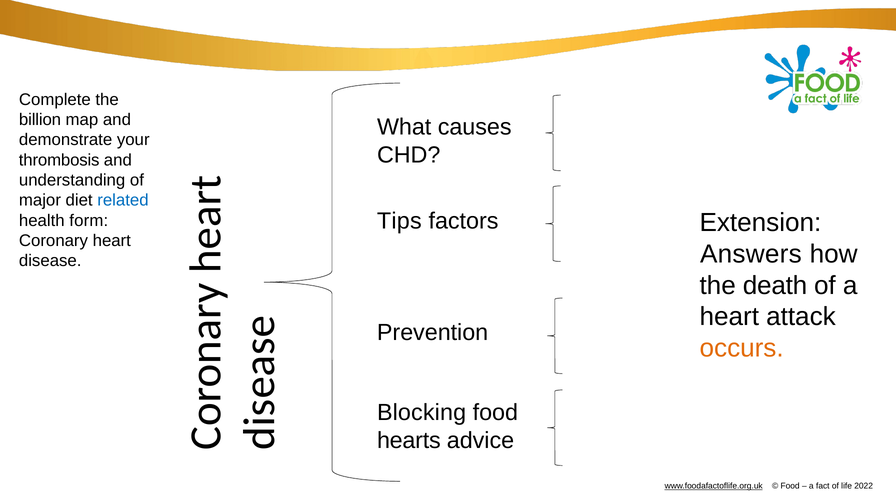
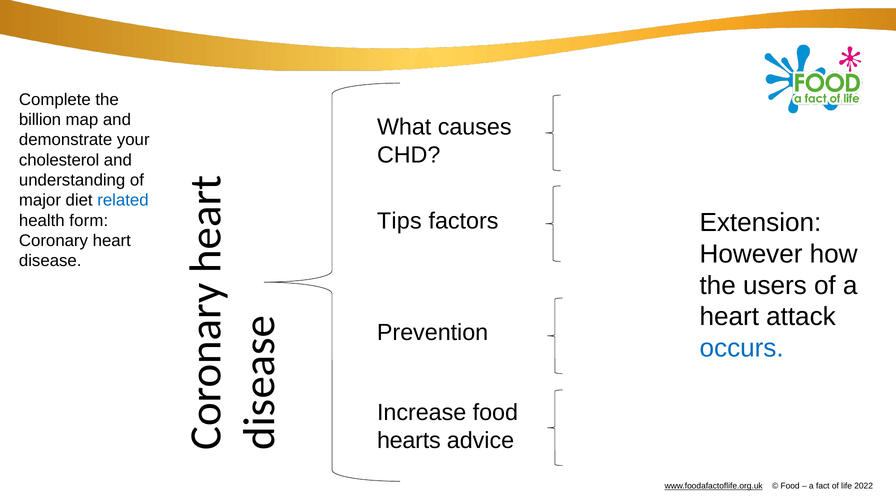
thrombosis: thrombosis -> cholesterol
Answers: Answers -> However
death: death -> users
occurs colour: orange -> blue
Blocking: Blocking -> Increase
